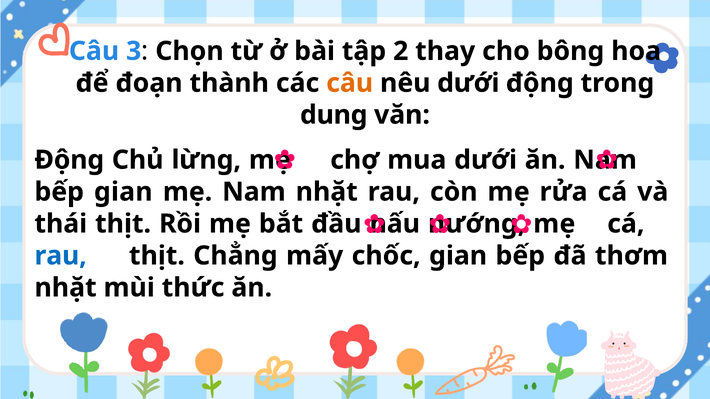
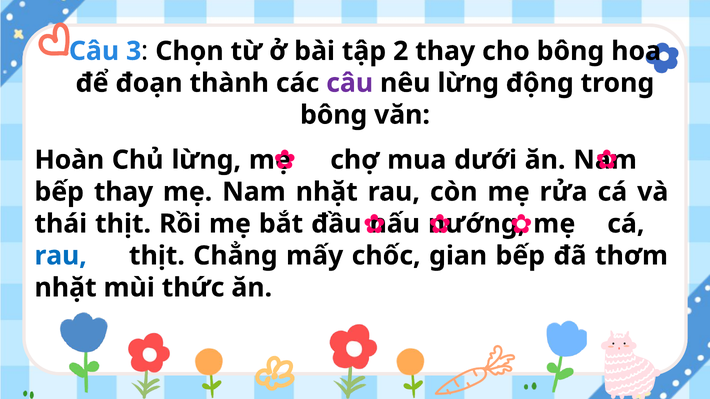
câu at (350, 83) colour: orange -> purple
nêu dưới: dưới -> lừng
dung at (334, 115): dung -> bông
Động at (69, 160): Động -> Hoàn
bếp gian: gian -> thay
